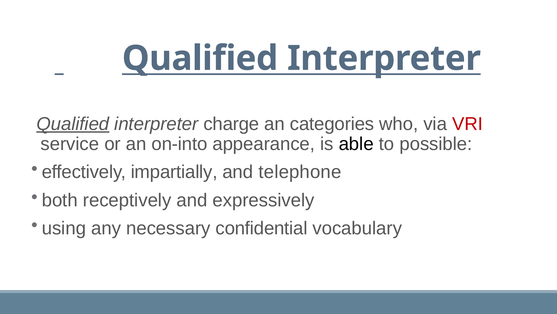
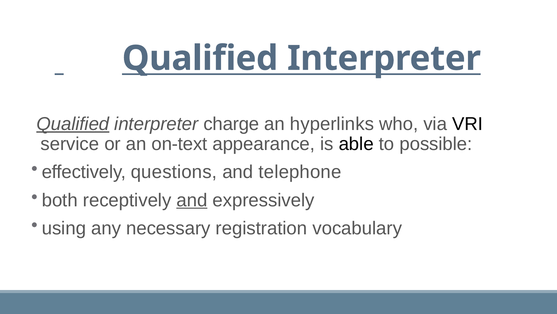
categories: categories -> hyperlinks
VRI colour: red -> black
on-into: on-into -> on-text
impartially: impartially -> questions
and at (192, 200) underline: none -> present
confidential: confidential -> registration
